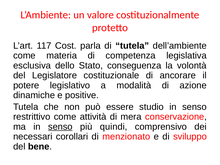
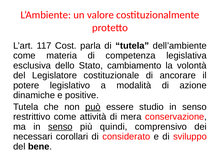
conseguenza: conseguenza -> cambiamento
può underline: none -> present
menzionato: menzionato -> considerato
